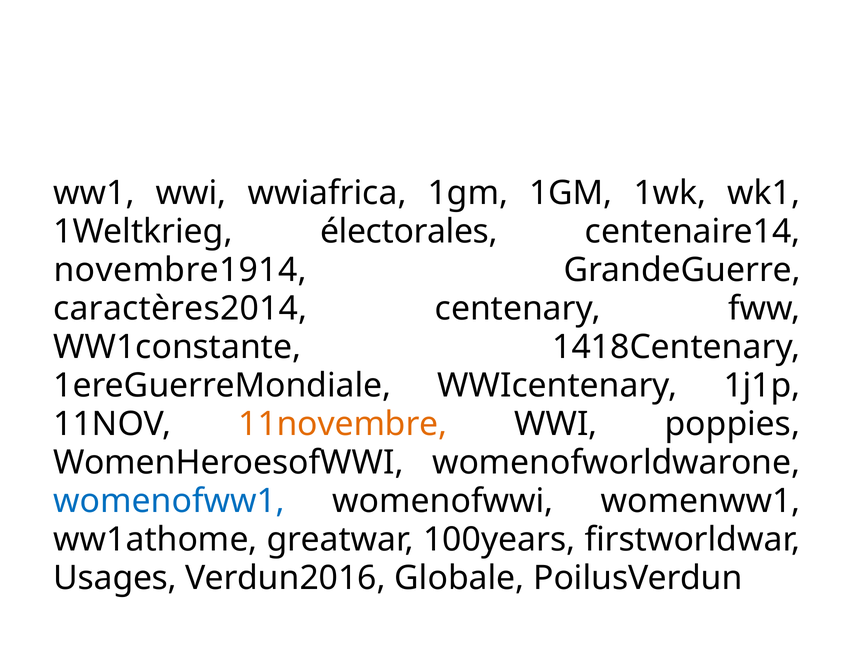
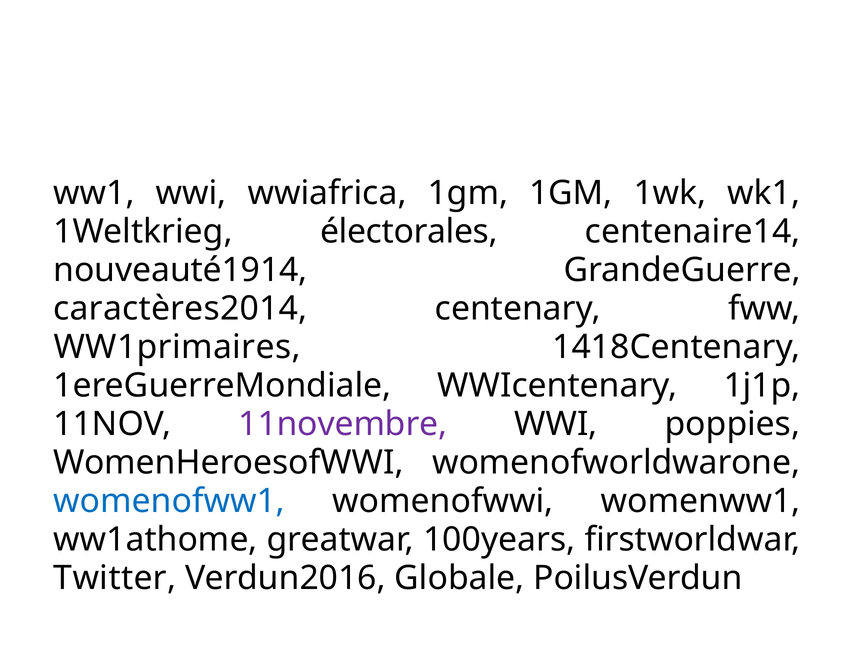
novembre1914: novembre1914 -> nouveauté1914
WW1constante: WW1constante -> WW1primaires
11novembre colour: orange -> purple
Usages: Usages -> Twitter
